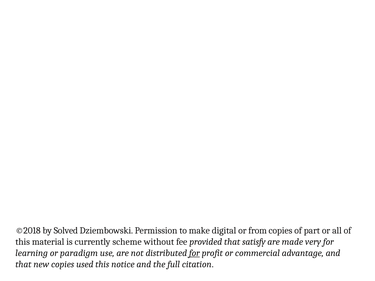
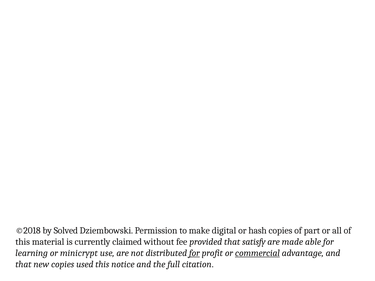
from: from -> hash
scheme: scheme -> claimed
very: very -> able
paradigm: paradigm -> minicrypt
commercial underline: none -> present
